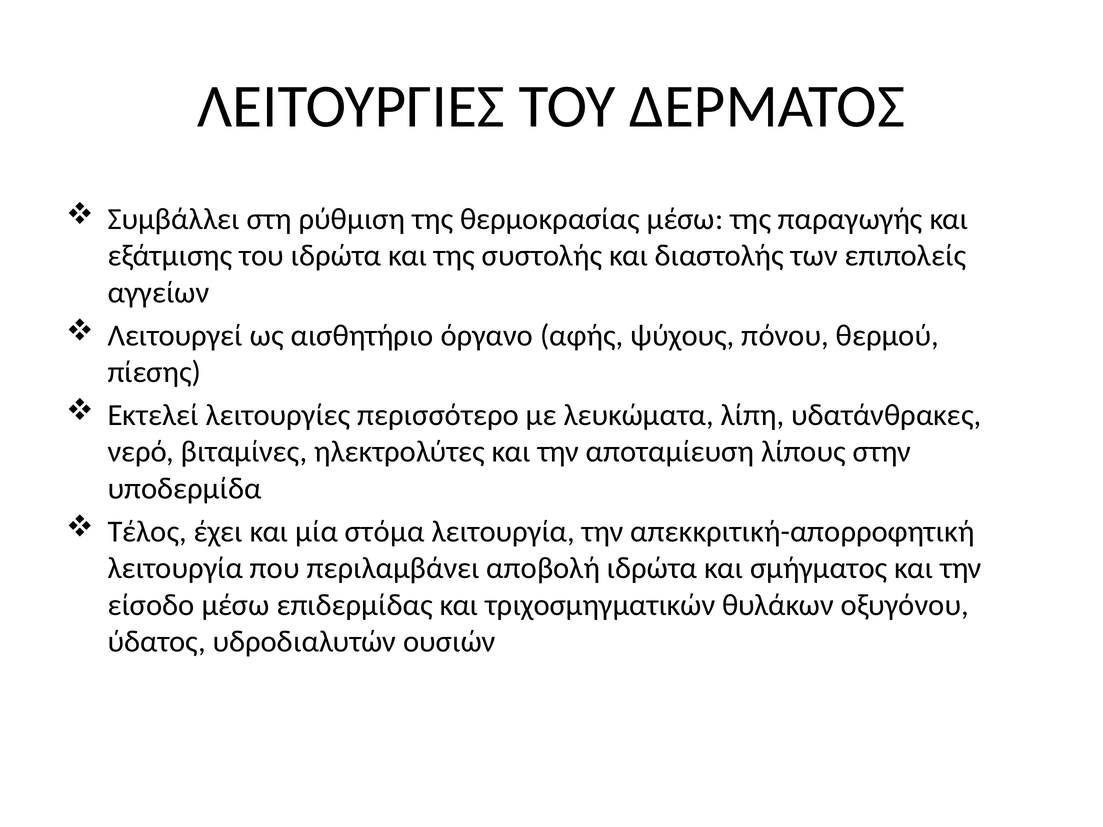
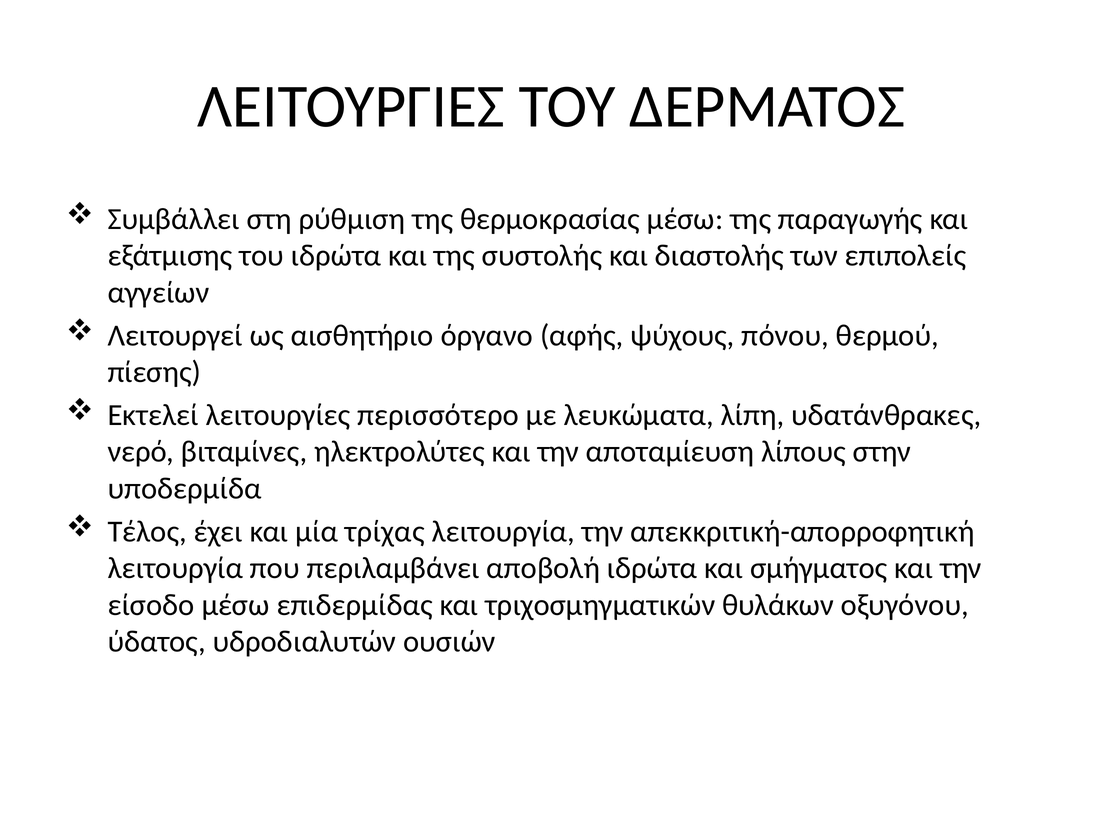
στόμα: στόμα -> τρίχας
